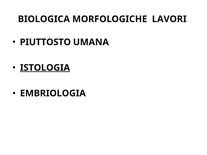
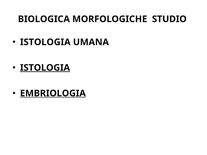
LAVORI: LAVORI -> STUDIO
PIUTTOSTO at (45, 42): PIUTTOSTO -> ISTOLOGIA
EMBRIOLOGIA underline: none -> present
